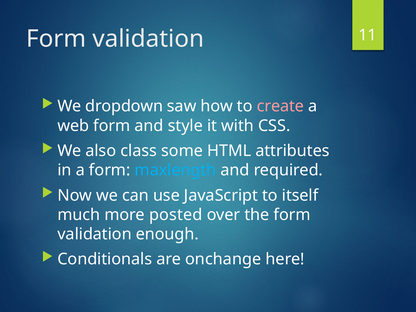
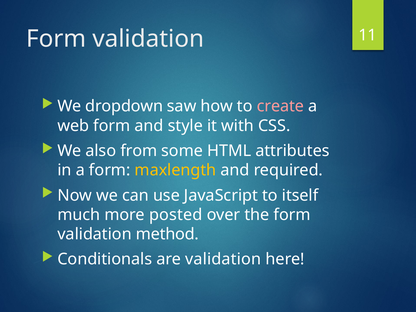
class: class -> from
maxlength colour: light blue -> yellow
enough: enough -> method
are onchange: onchange -> validation
